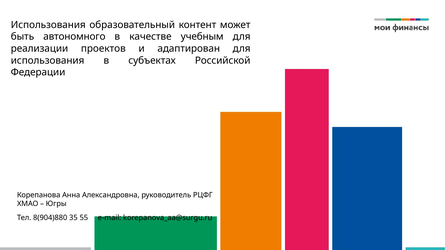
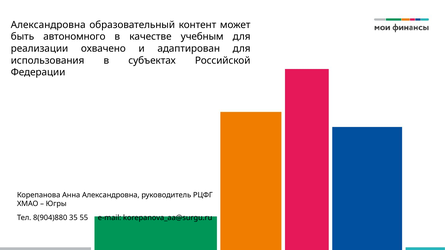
Использования at (48, 25): Использования -> Александровна
проектов: проектов -> охвачено
